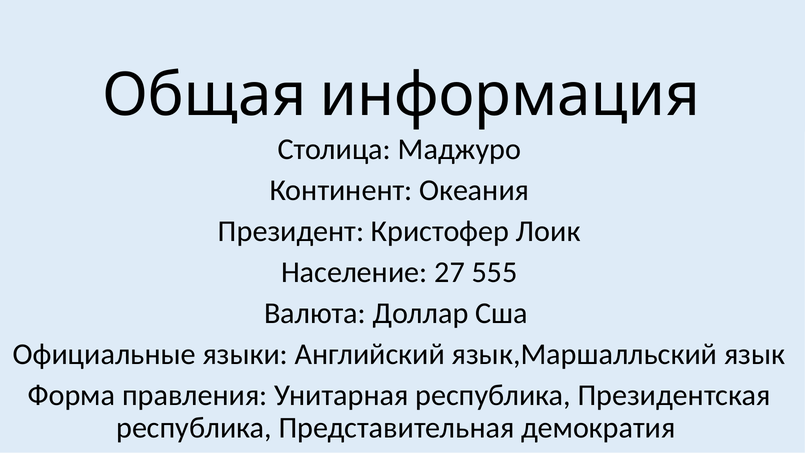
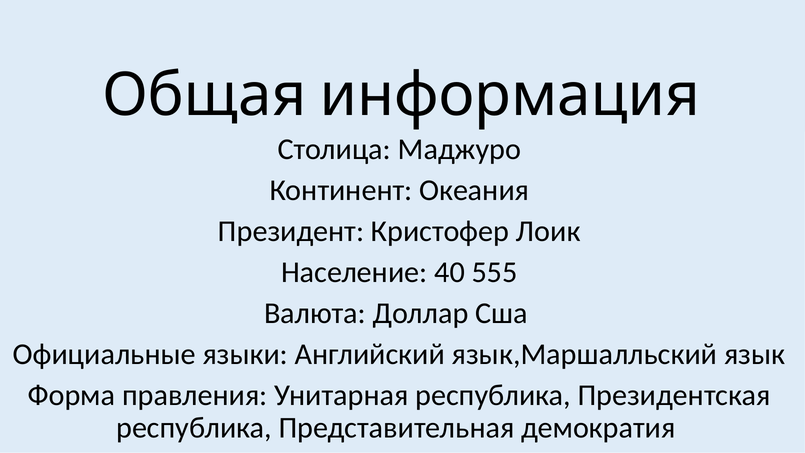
27: 27 -> 40
